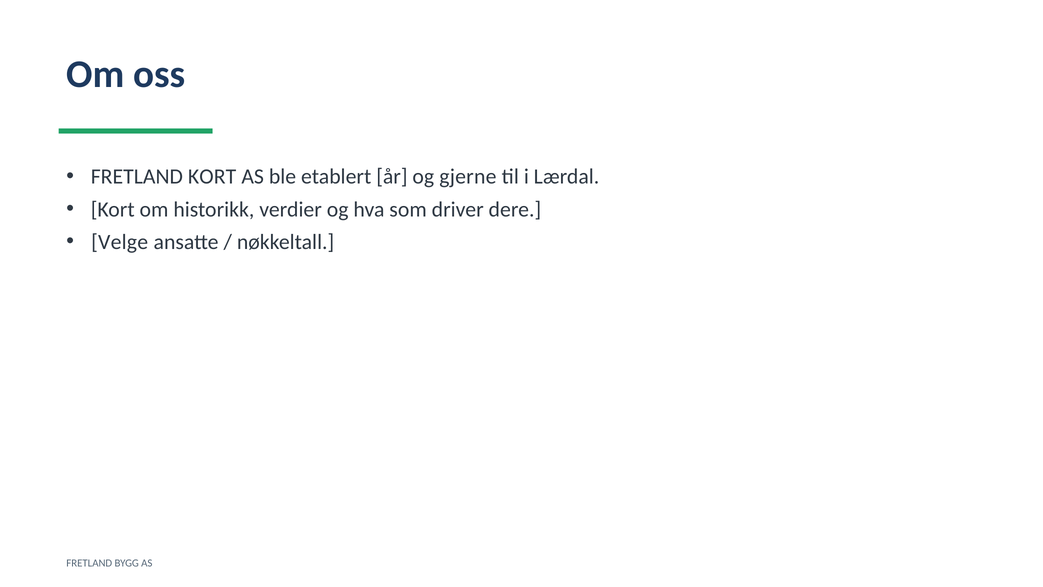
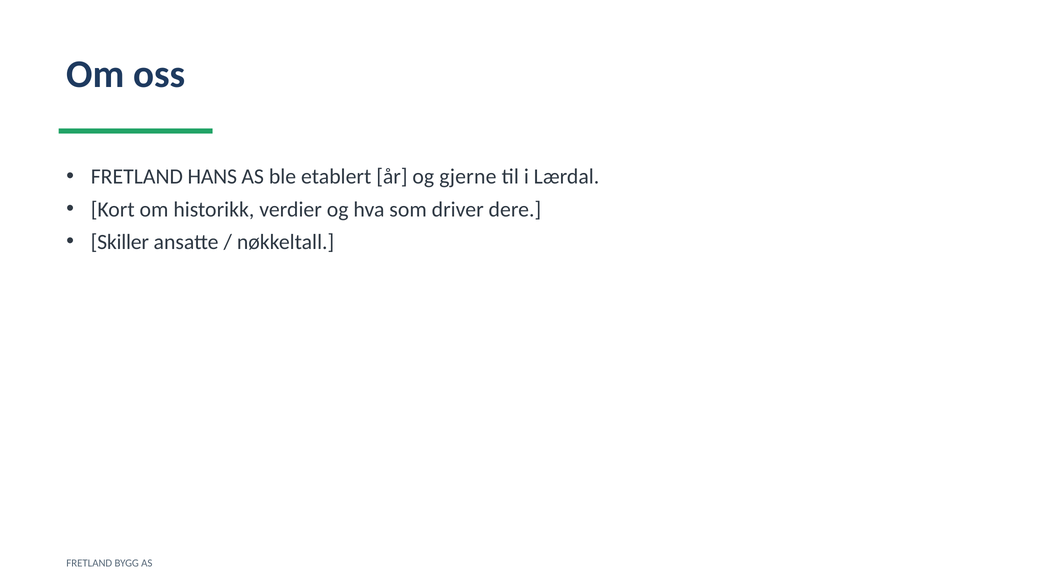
FRETLAND KORT: KORT -> HANS
Velge: Velge -> Skiller
